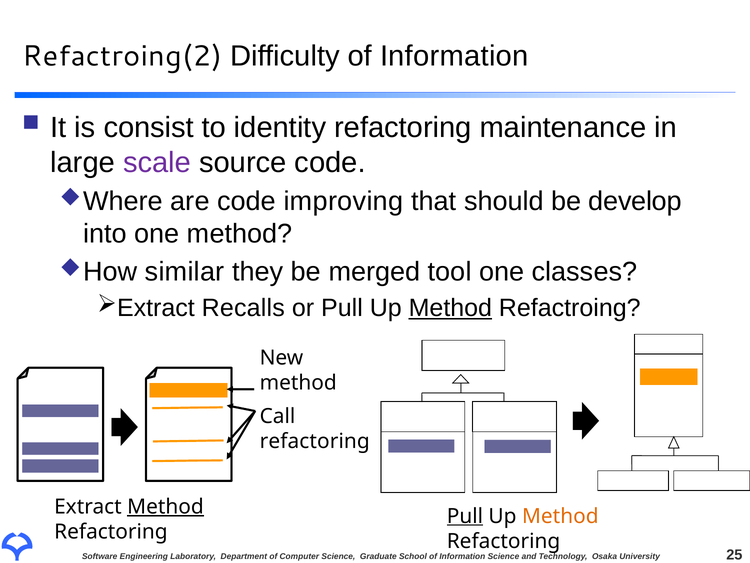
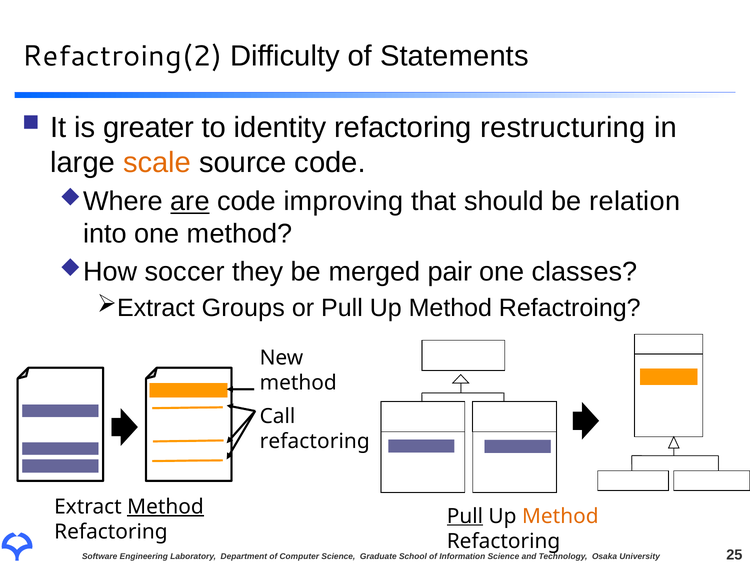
Difficulty of Information: Information -> Statements
consist: consist -> greater
maintenance: maintenance -> restructuring
scale colour: purple -> orange
are underline: none -> present
develop: develop -> relation
similar: similar -> soccer
tool: tool -> pair
Recalls: Recalls -> Groups
Method at (450, 308) underline: present -> none
